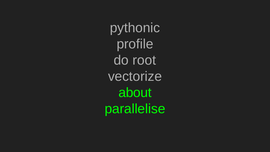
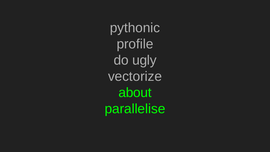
root: root -> ugly
